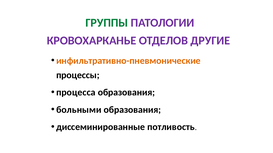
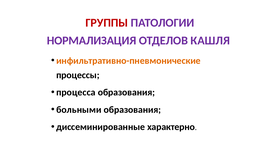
ГРУППЫ colour: green -> red
КРОВОХАРКАНЬЕ: КРОВОХАРКАНЬЕ -> НОРМАЛИЗАЦИЯ
ДРУГИЕ: ДРУГИЕ -> КАШЛЯ
потливость: потливость -> характерно
